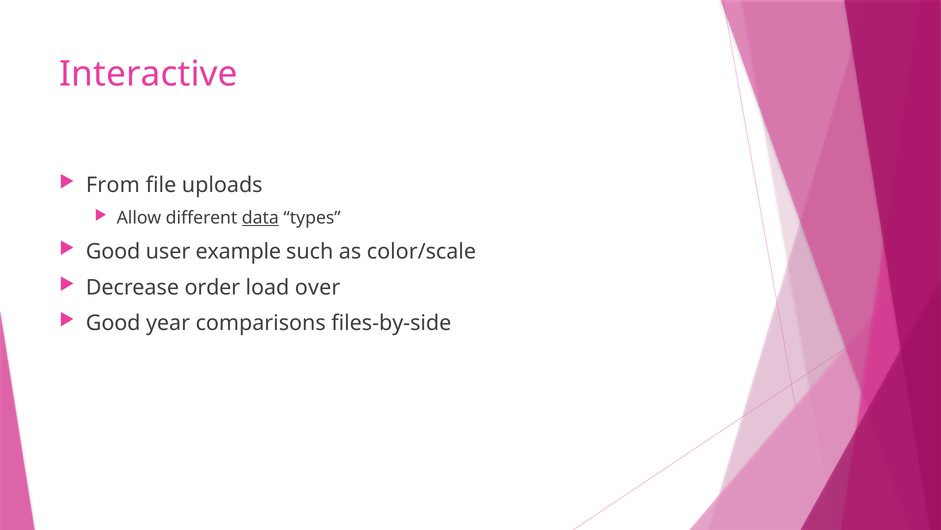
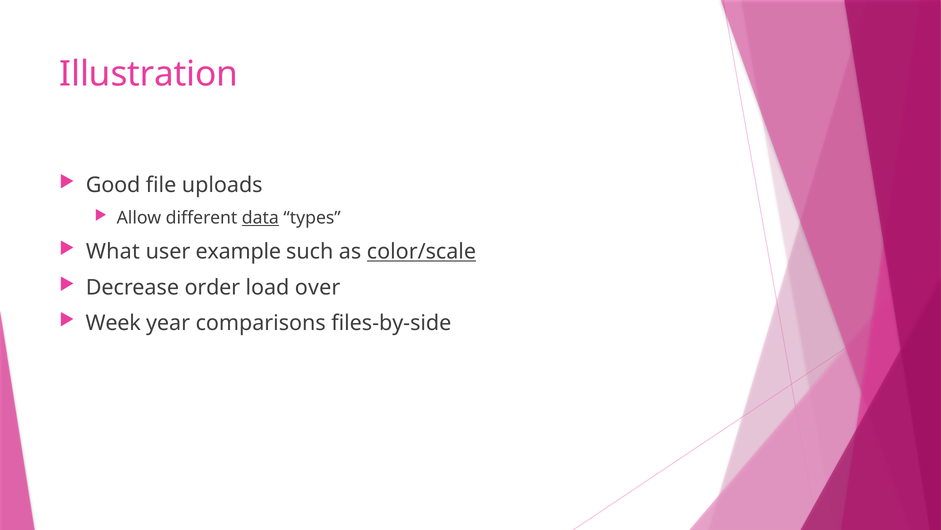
Interactive: Interactive -> Illustration
From: From -> Good
Good at (113, 251): Good -> What
color/scale underline: none -> present
Good at (113, 323): Good -> Week
